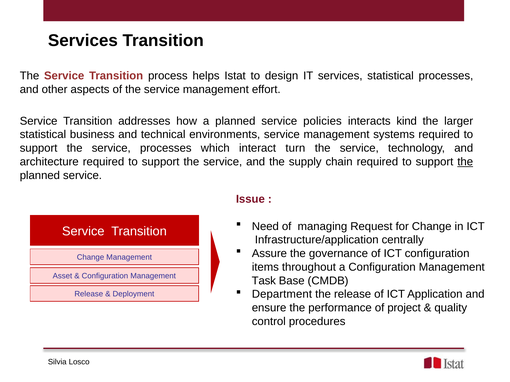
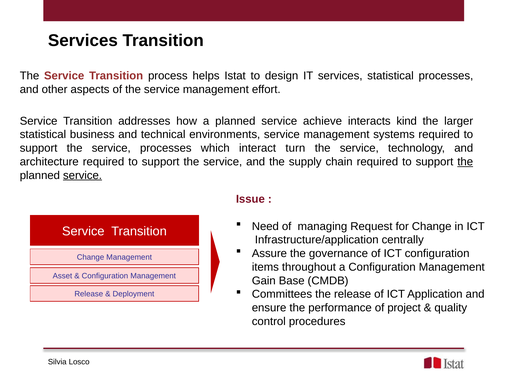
policies: policies -> achieve
service at (83, 176) underline: none -> present
Task: Task -> Gain
Department: Department -> Committees
